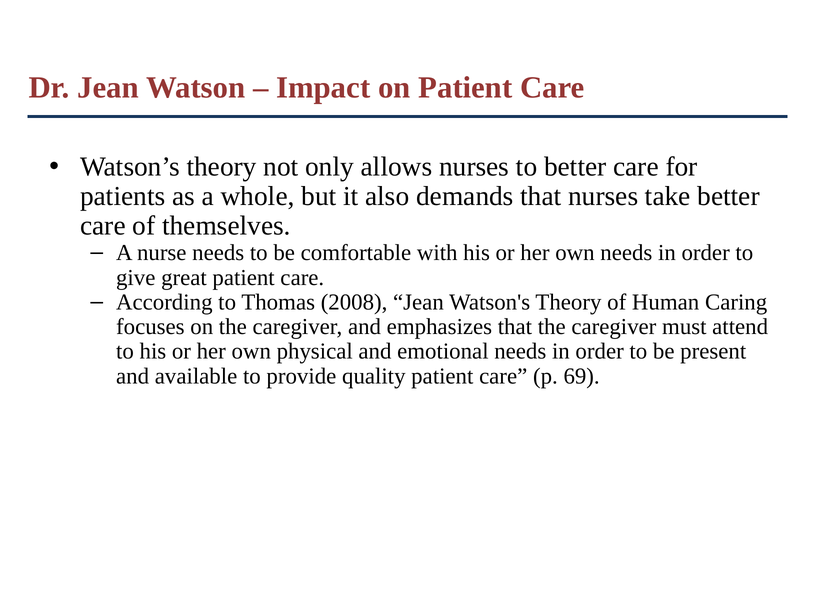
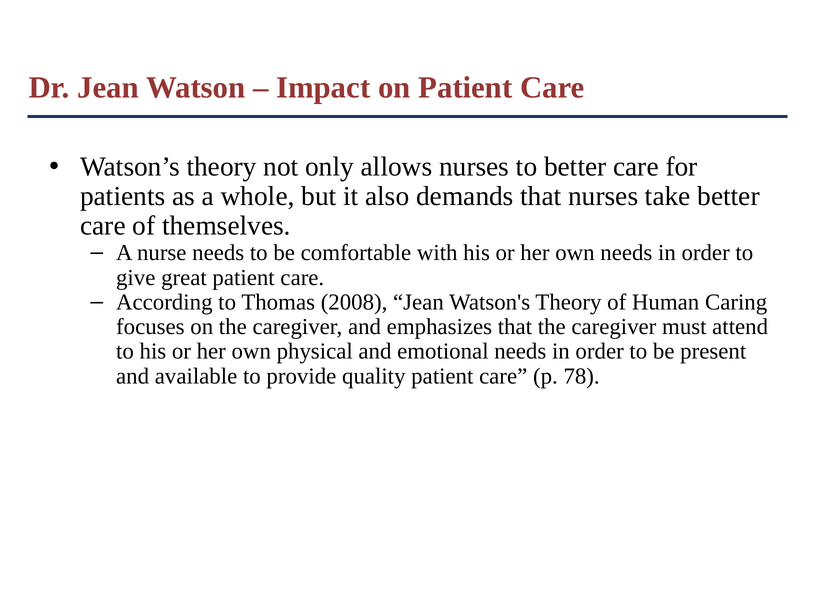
69: 69 -> 78
